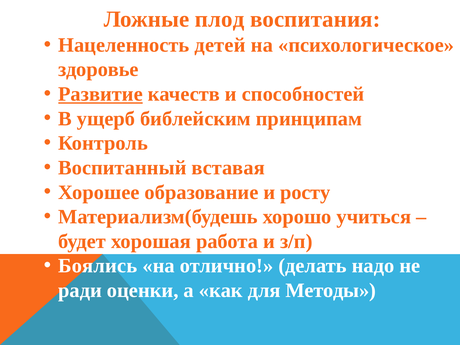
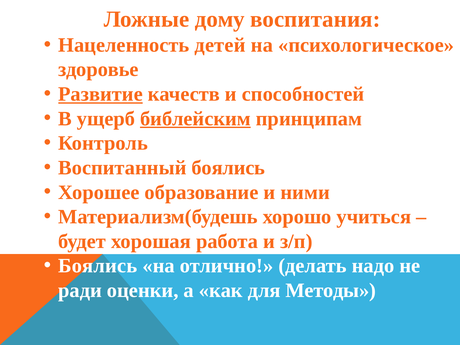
плод: плод -> дому
библейским underline: none -> present
Воспитанный вставая: вставая -> боялись
росту: росту -> ними
